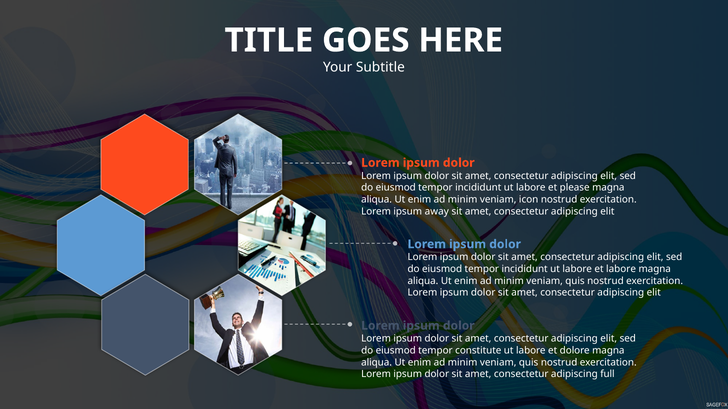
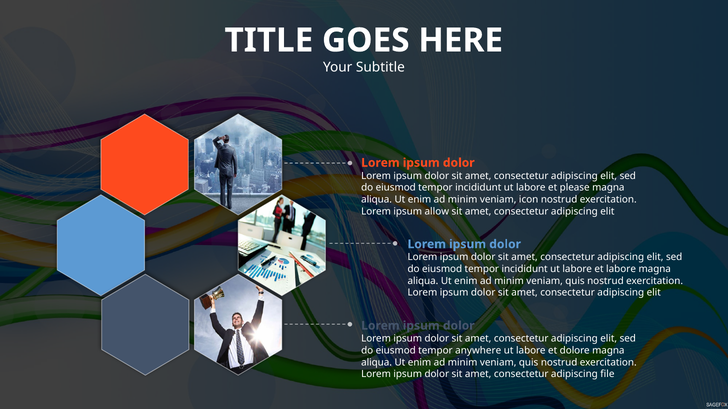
away: away -> allow
constitute: constitute -> anywhere
full: full -> file
